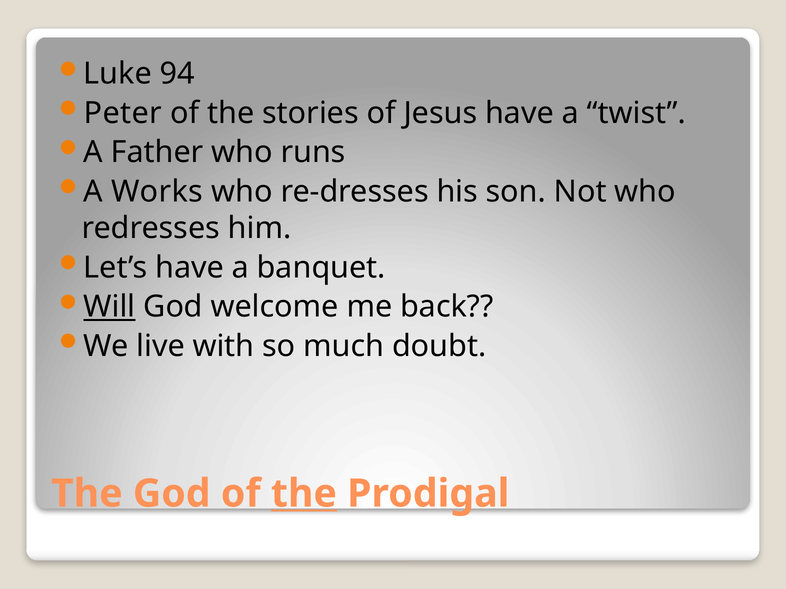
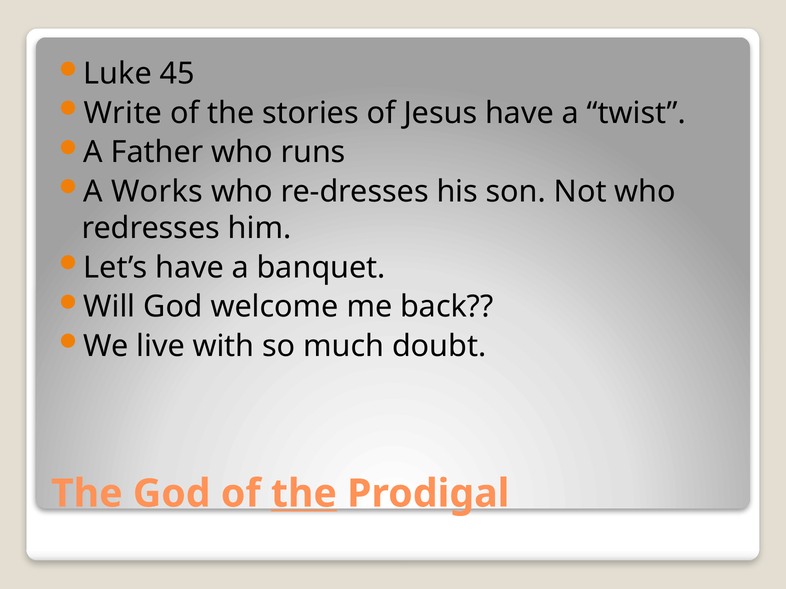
94: 94 -> 45
Peter: Peter -> Write
Will underline: present -> none
